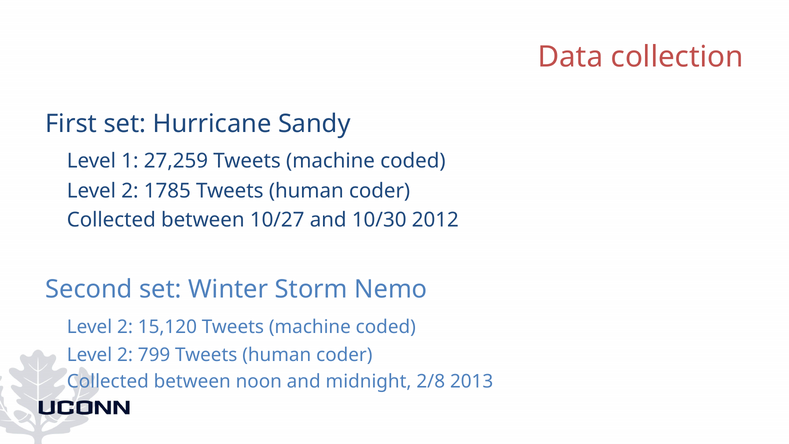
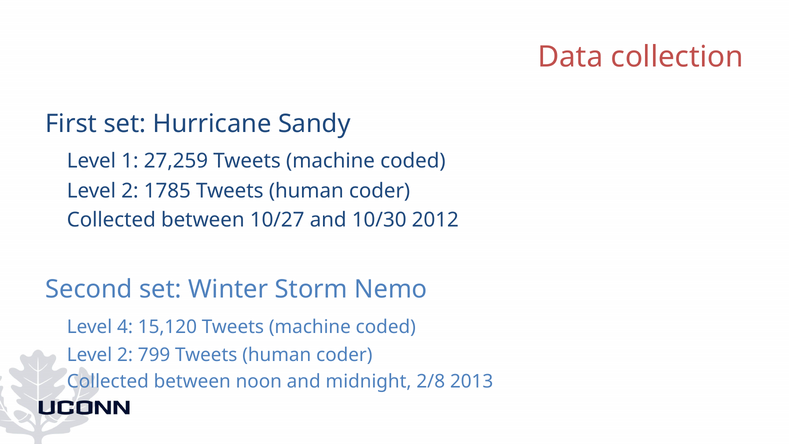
2 at (125, 327): 2 -> 4
